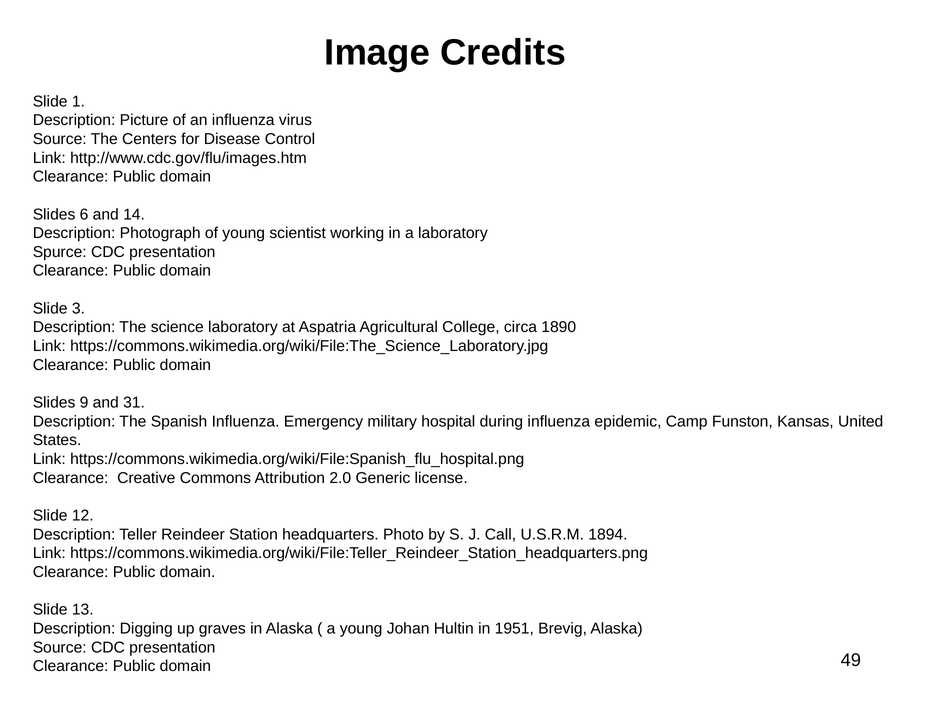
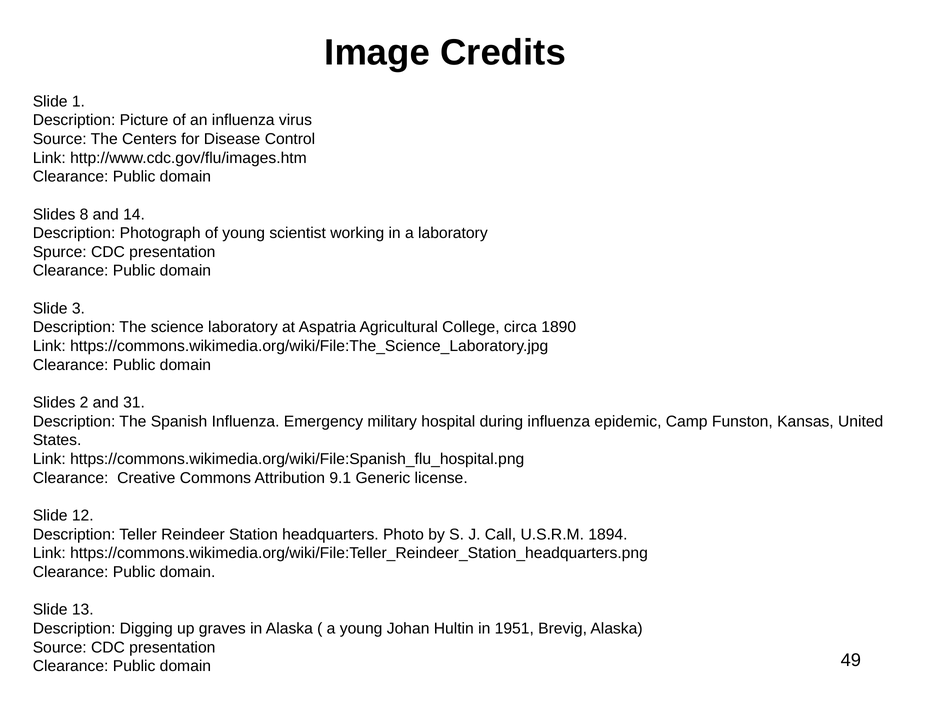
6: 6 -> 8
9: 9 -> 2
2.0: 2.0 -> 9.1
